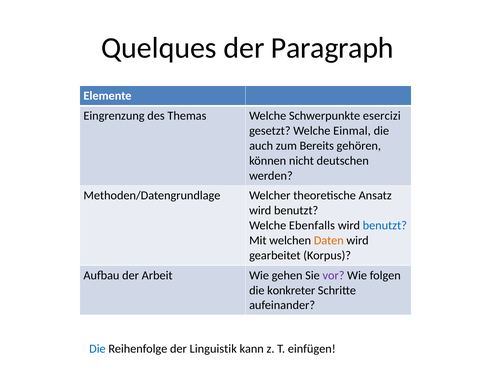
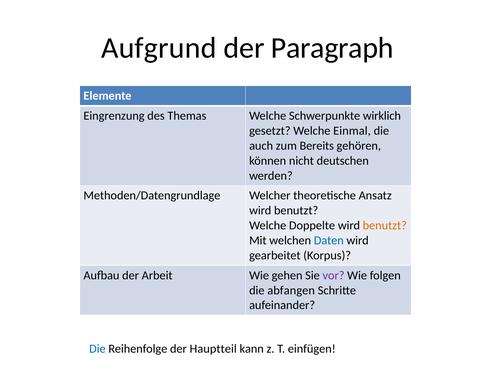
Quelques: Quelques -> Aufgrund
esercizi: esercizi -> wirklich
Ebenfalls: Ebenfalls -> Doppelte
benutzt at (385, 226) colour: blue -> orange
Daten colour: orange -> blue
konkreter: konkreter -> abfangen
Linguistik: Linguistik -> Hauptteil
